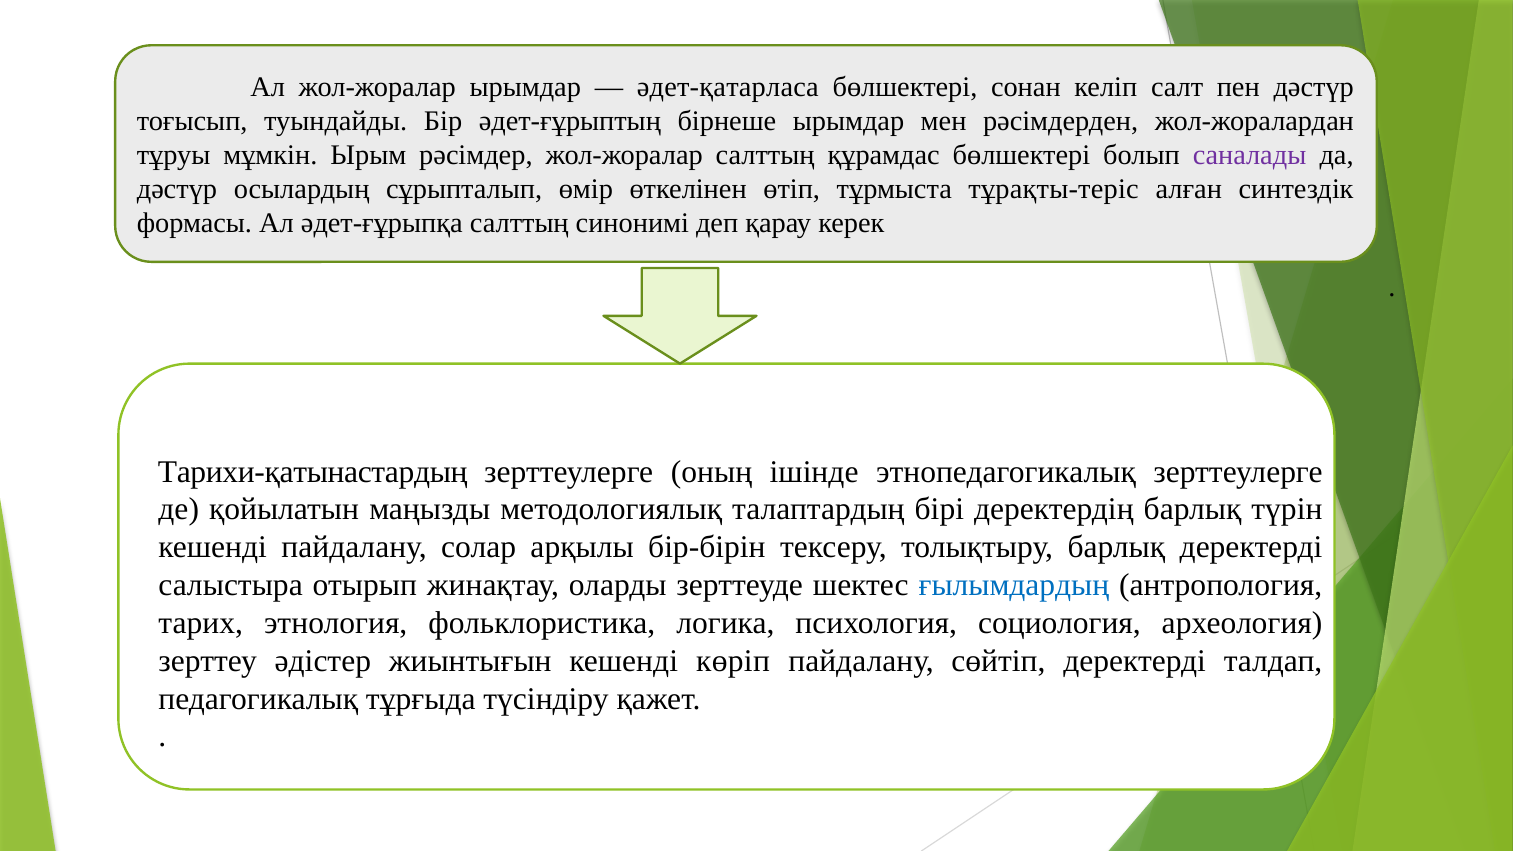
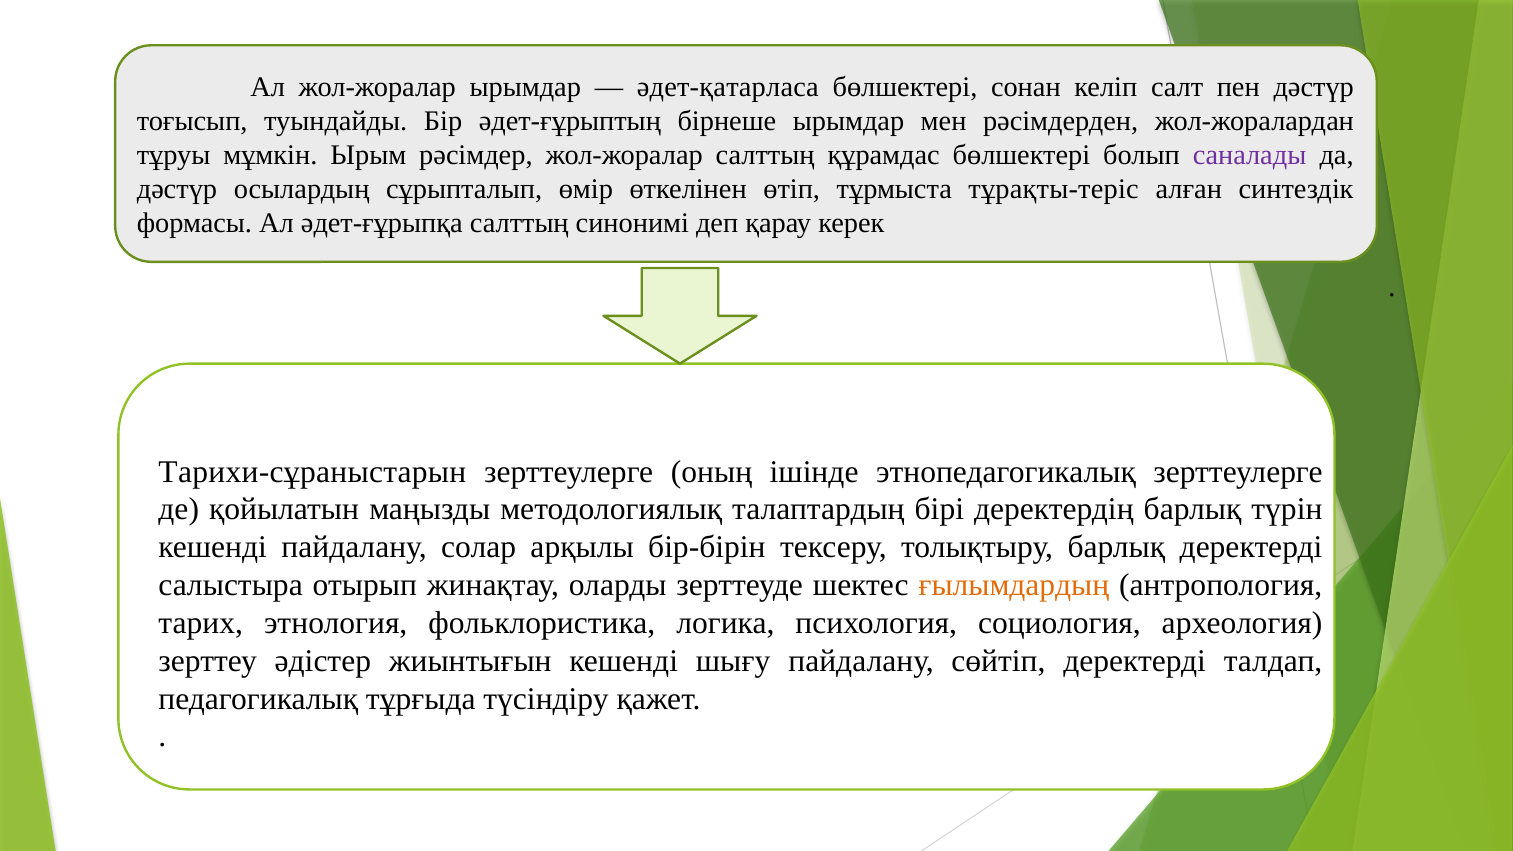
Тарихи-қатынастардың: Тарихи-қатынастардың -> Тарихи-сұраныстарын
ғылымдардың colour: blue -> orange
көріп: көріп -> шығу
